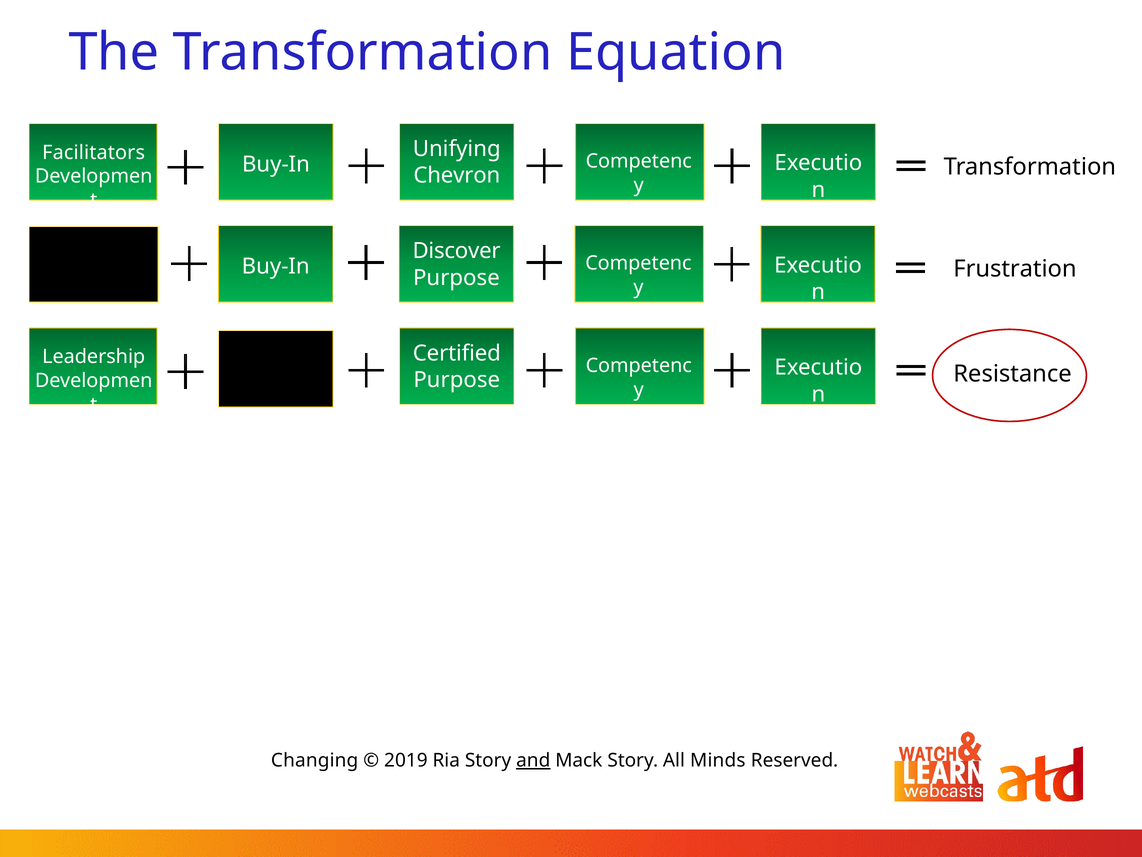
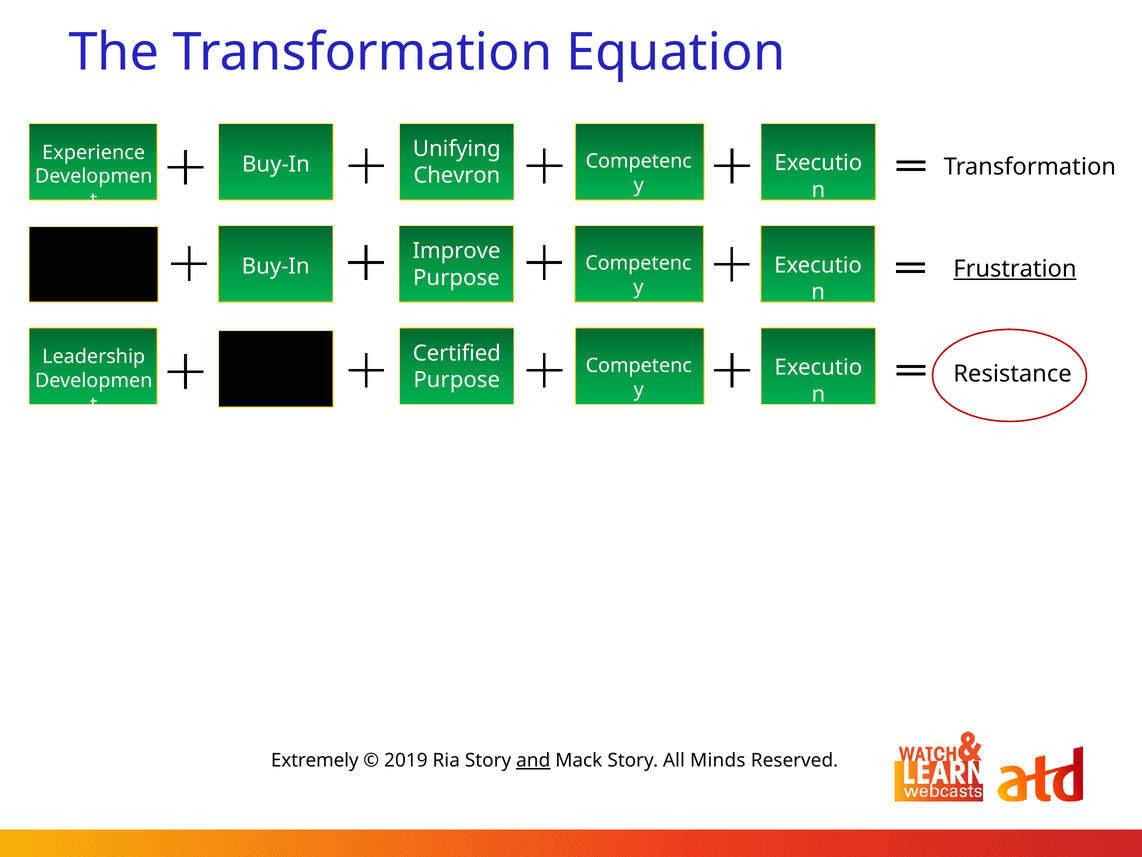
Facilitators: Facilitators -> Experience
Discover: Discover -> Improve
Frustration underline: none -> present
Changing: Changing -> Extremely
